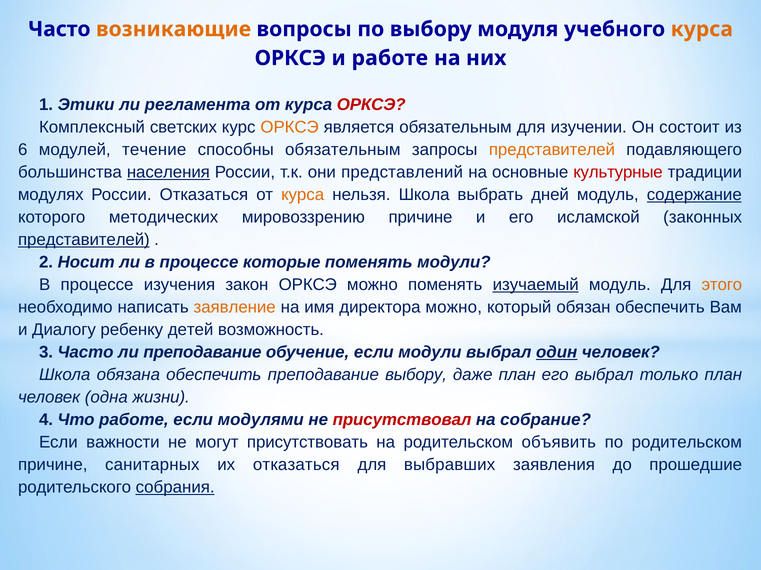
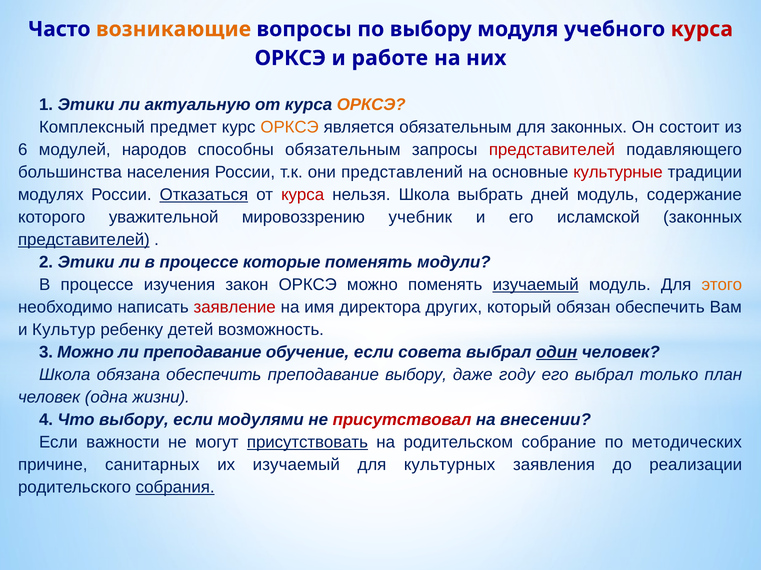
курса at (702, 29) colour: orange -> red
регламента: регламента -> актуальную
ОРКСЭ at (371, 105) colour: red -> orange
светских: светских -> предмет
для изучении: изучении -> законных
течение: течение -> народов
представителей at (552, 150) colour: orange -> red
населения underline: present -> none
Отказаться at (204, 195) underline: none -> present
курса at (303, 195) colour: orange -> red
содержание underline: present -> none
методических: методических -> уважительной
мировоззрению причине: причине -> учебник
2 Носит: Носит -> Этики
заявление colour: orange -> red
директора можно: можно -> других
Диалогу: Диалогу -> Культур
3 Часто: Часто -> Можно
если модули: модули -> совета
даже план: план -> году
Что работе: работе -> выбору
собрание: собрание -> внесении
присутствовать underline: none -> present
объявить: объявить -> собрание
по родительском: родительском -> методических
их отказаться: отказаться -> изучаемый
выбравших: выбравших -> культурных
прошедшие: прошедшие -> реализации
